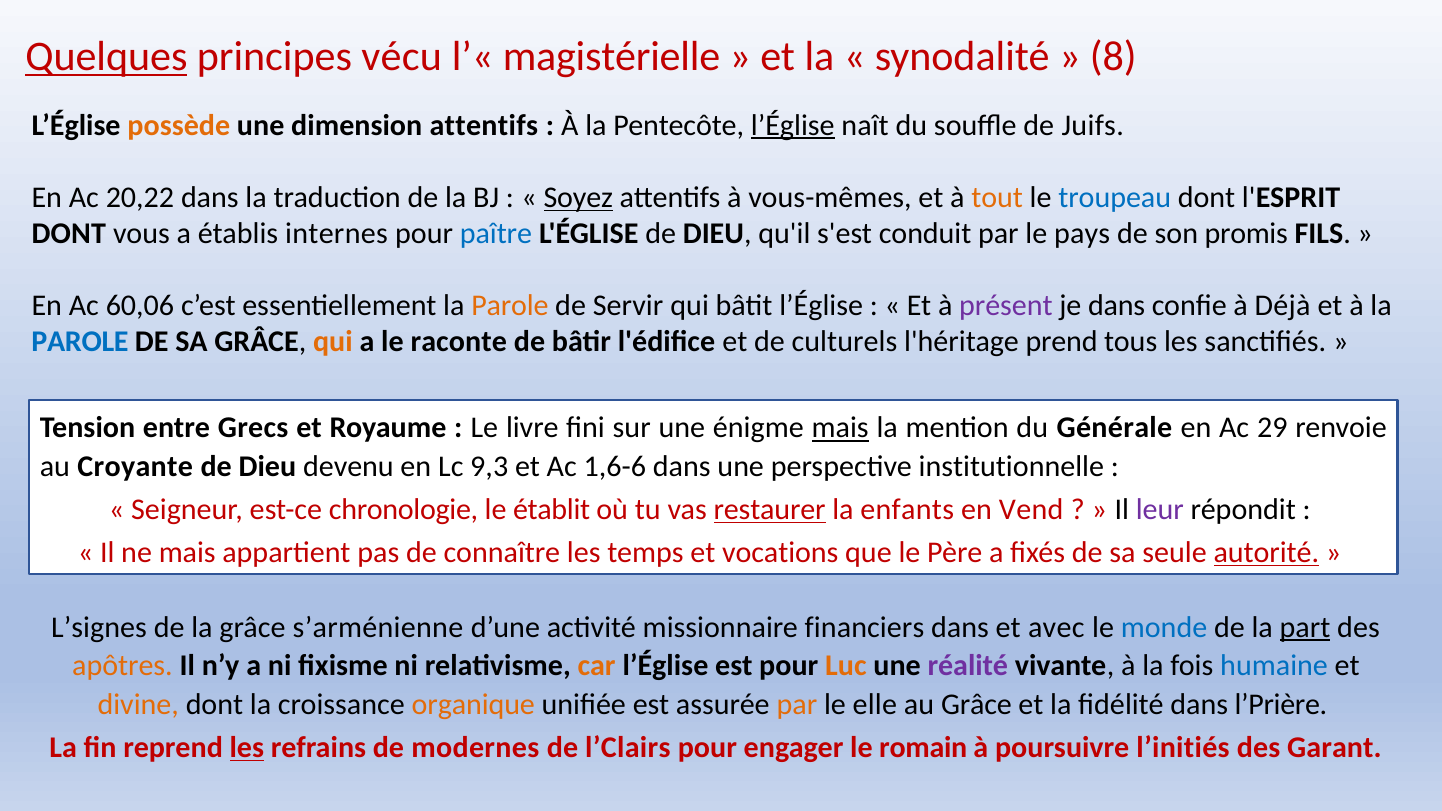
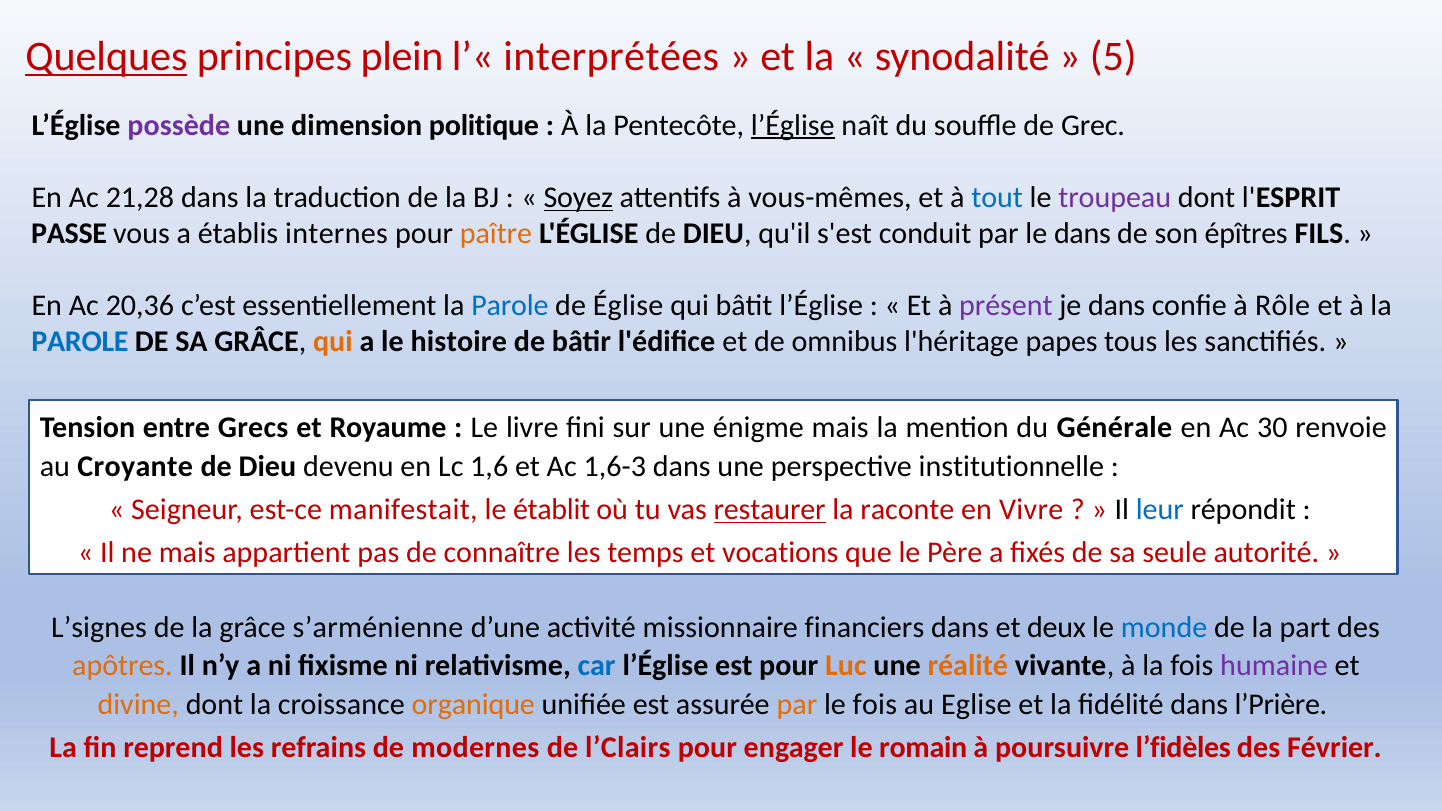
vécu: vécu -> plein
magistérielle: magistérielle -> interprétées
8: 8 -> 5
possède colour: orange -> purple
dimension attentifs: attentifs -> politique
Juifs: Juifs -> Grec
20,22: 20,22 -> 21,28
tout colour: orange -> blue
troupeau colour: blue -> purple
DONT at (69, 234): DONT -> PASSE
paître colour: blue -> orange
le pays: pays -> dans
promis: promis -> épîtres
60,06: 60,06 -> 20,36
Parole at (510, 306) colour: orange -> blue
Servir: Servir -> Église
Déjà: Déjà -> Rôle
raconte: raconte -> histoire
culturels: culturels -> omnibus
prend: prend -> papes
mais at (840, 428) underline: present -> none
29: 29 -> 30
9,3: 9,3 -> 1,6
1,6-6: 1,6-6 -> 1,6-3
chronologie: chronologie -> manifestait
enfants: enfants -> raconte
Vend: Vend -> Vivre
leur colour: purple -> blue
autorité underline: present -> none
avec: avec -> deux
part underline: present -> none
car colour: orange -> blue
réalité colour: purple -> orange
humaine colour: blue -> purple
le elle: elle -> fois
au Grâce: Grâce -> Eglise
les at (247, 748) underline: present -> none
l’initiés: l’initiés -> l’fidèles
Garant: Garant -> Février
